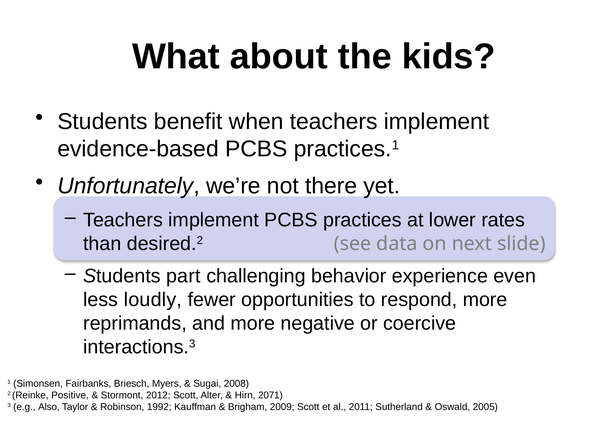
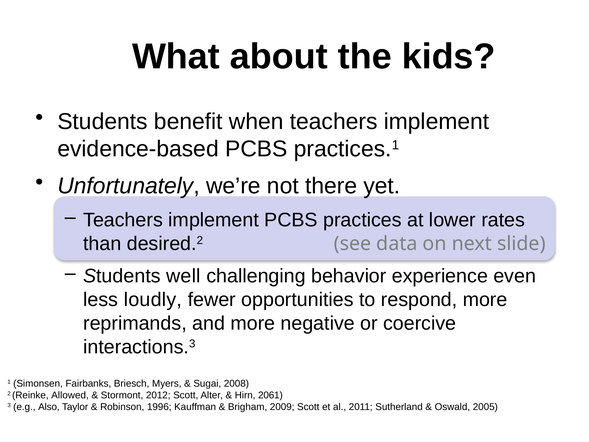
part: part -> well
Positive: Positive -> Allowed
2071: 2071 -> 2061
1992: 1992 -> 1996
